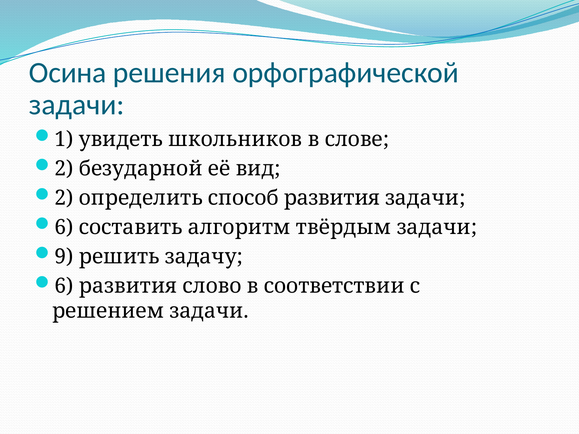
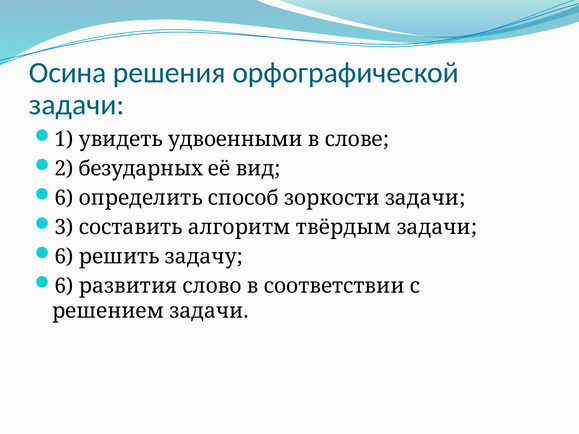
школьников: школьников -> удвоенными
безударной: безударной -> безударных
2 at (64, 198): 2 -> 6
способ развития: развития -> зоркости
6 at (64, 227): 6 -> 3
9 at (64, 257): 9 -> 6
